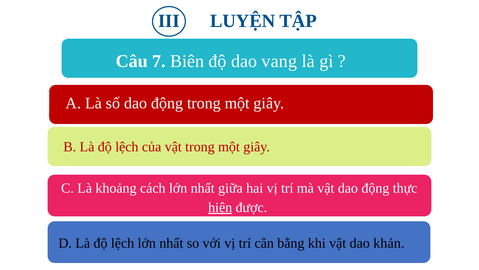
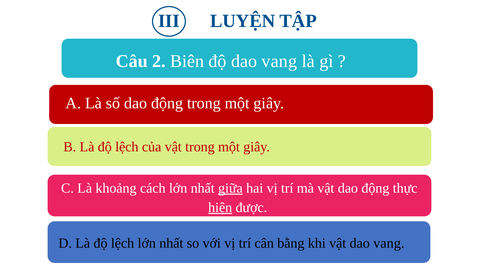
7: 7 -> 2
giữa underline: none -> present
vật dao khản: khản -> vang
